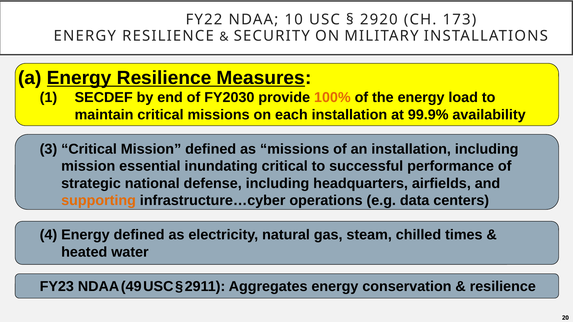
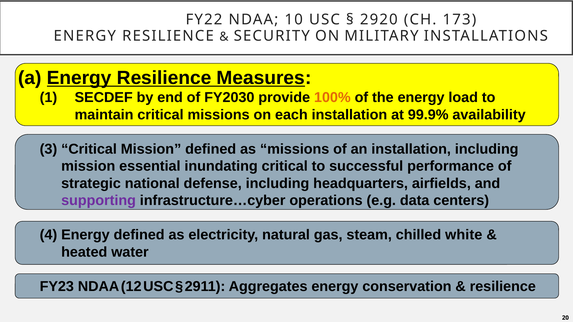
supporting colour: orange -> purple
times: times -> white
49: 49 -> 12
